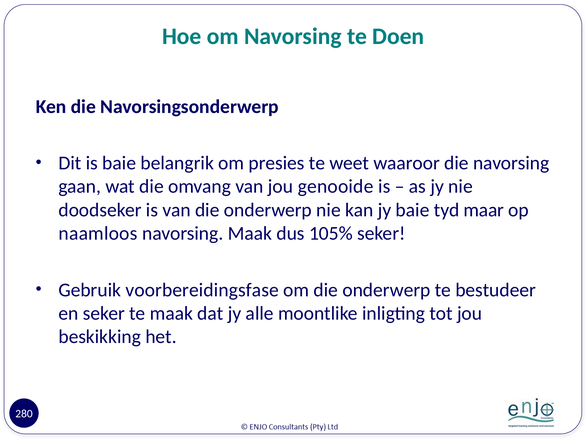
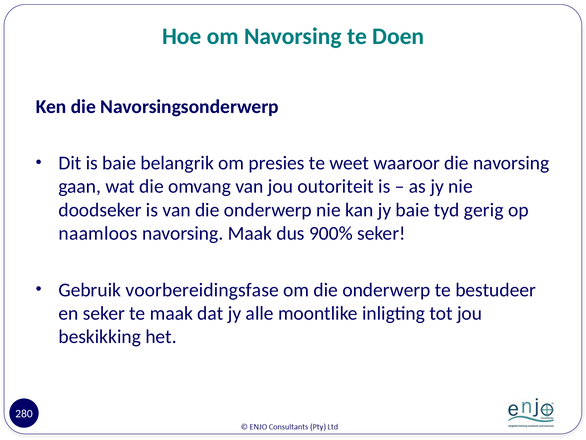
genooide: genooide -> outoriteit
maar: maar -> gerig
105%: 105% -> 900%
